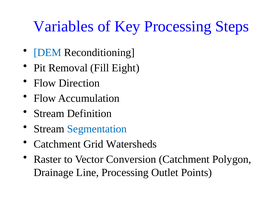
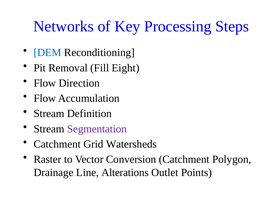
Variables: Variables -> Networks
Segmentation colour: blue -> purple
Line Processing: Processing -> Alterations
